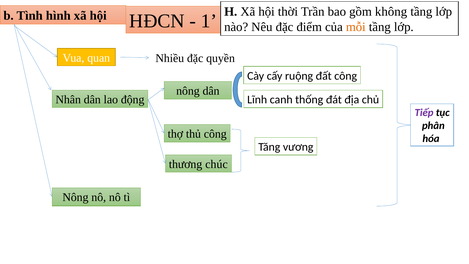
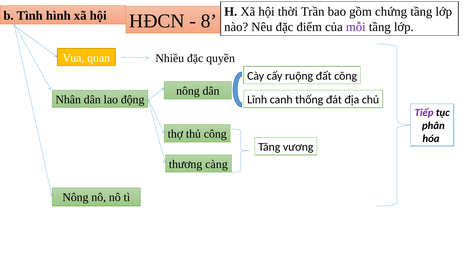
không: không -> chứng
1: 1 -> 8
mỗi colour: orange -> purple
chúc: chúc -> càng
